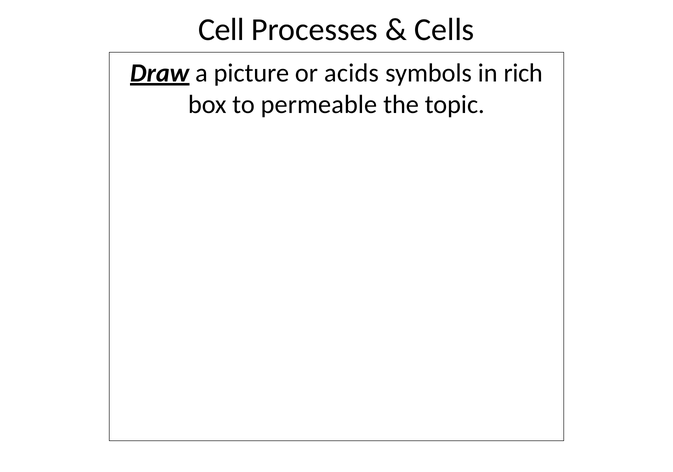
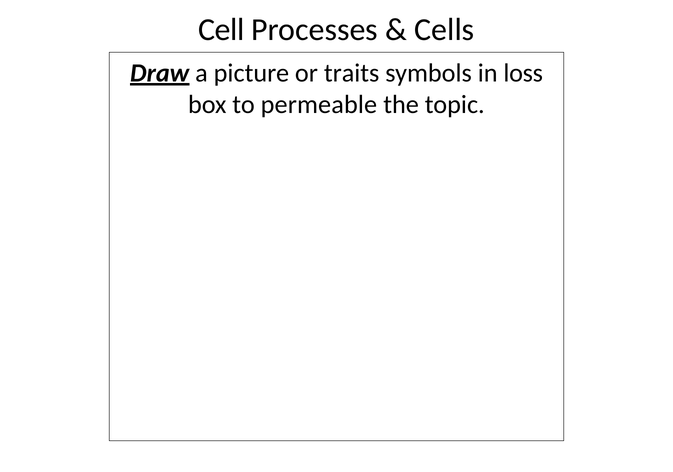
acids: acids -> traits
rich: rich -> loss
